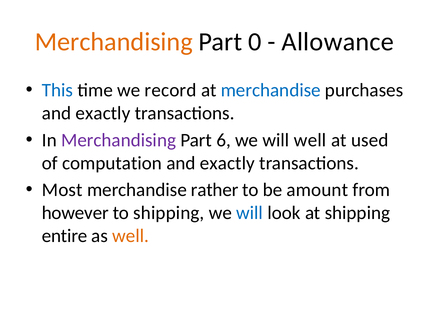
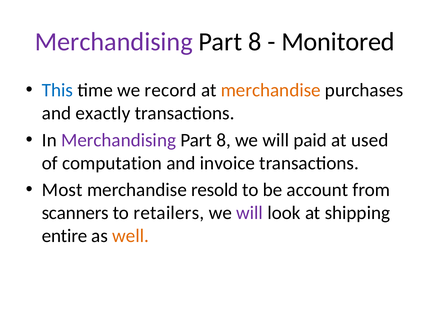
Merchandising at (114, 42) colour: orange -> purple
0 at (255, 42): 0 -> 8
Allowance: Allowance -> Monitored
merchandise at (271, 90) colour: blue -> orange
6 at (224, 140): 6 -> 8
will well: well -> paid
exactly at (227, 163): exactly -> invoice
rather: rather -> resold
amount: amount -> account
however: however -> scanners
to shipping: shipping -> retailers
will at (250, 213) colour: blue -> purple
